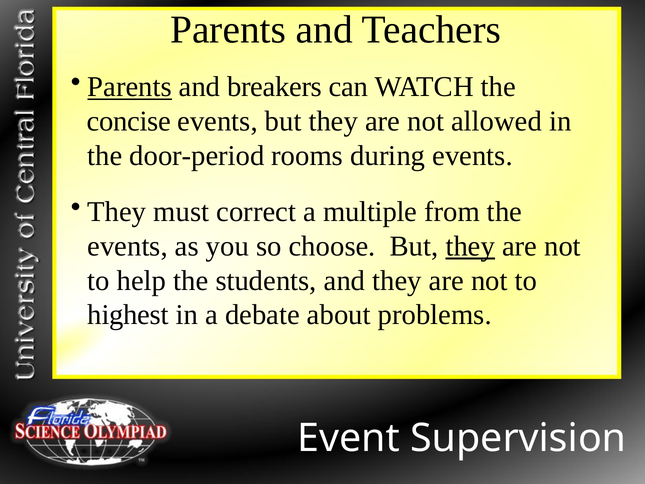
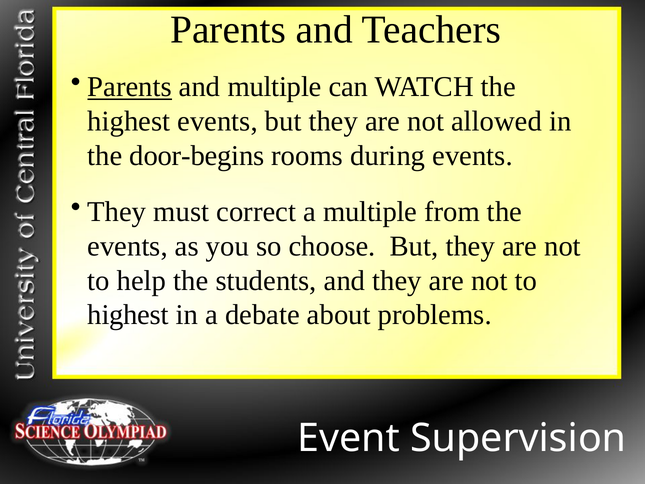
and breakers: breakers -> multiple
concise at (129, 121): concise -> highest
door-period: door-period -> door-begins
they at (470, 246) underline: present -> none
